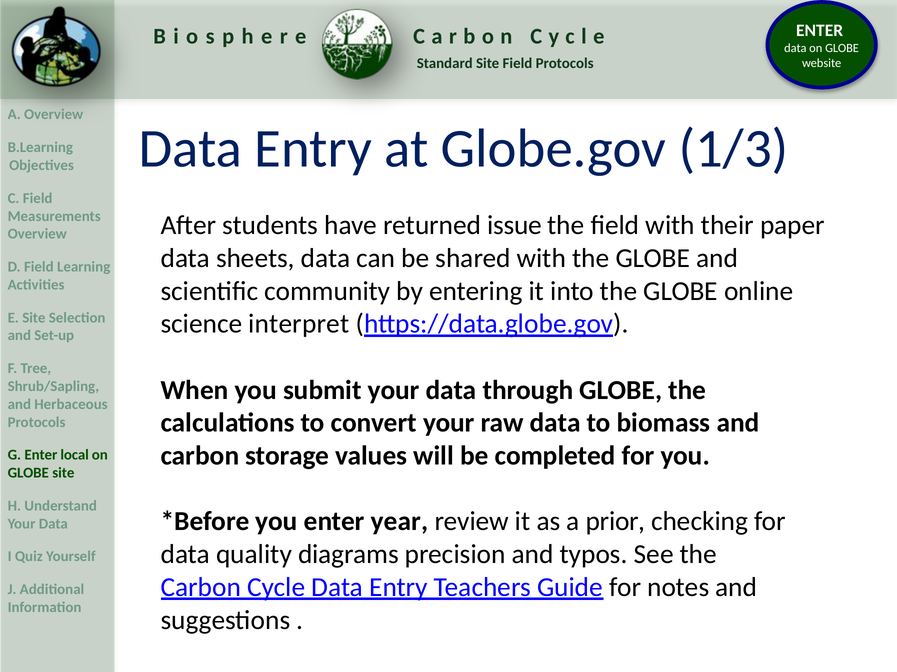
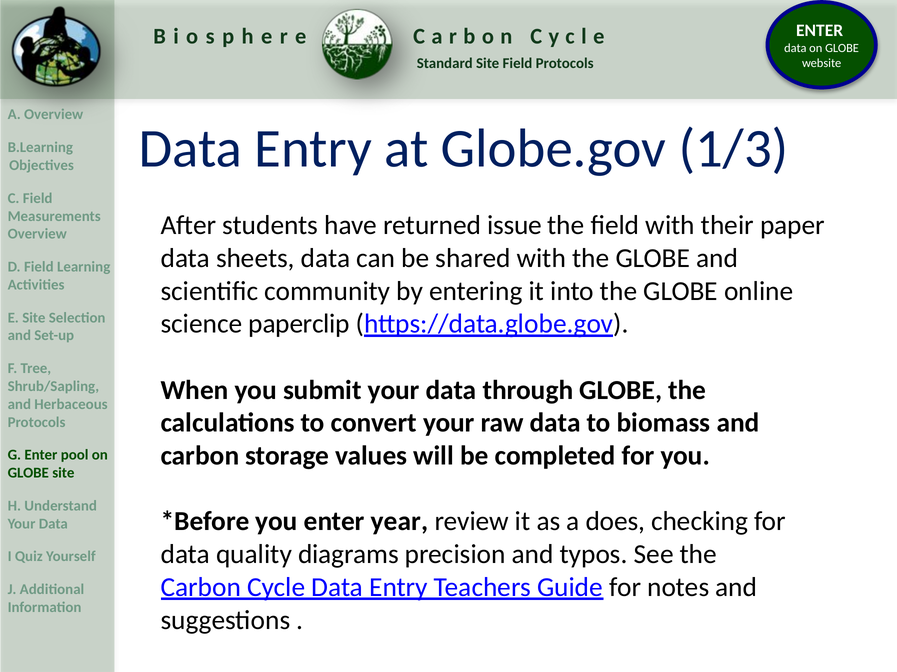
interpret: interpret -> paperclip
local: local -> pool
prior: prior -> does
